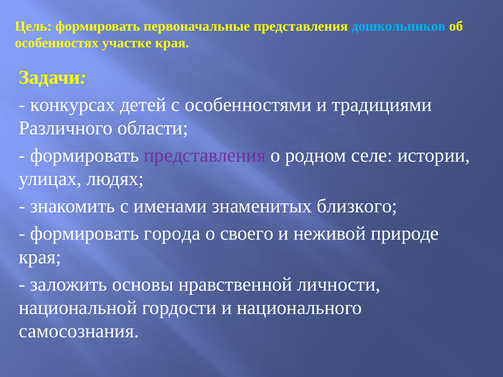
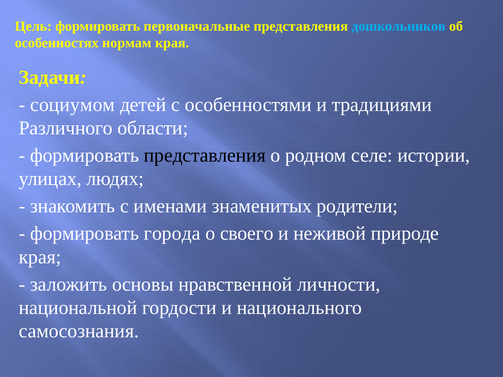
участке: участке -> нормам
конкурсах: конкурсах -> социумом
представления at (205, 156) colour: purple -> black
близкого: близкого -> родители
